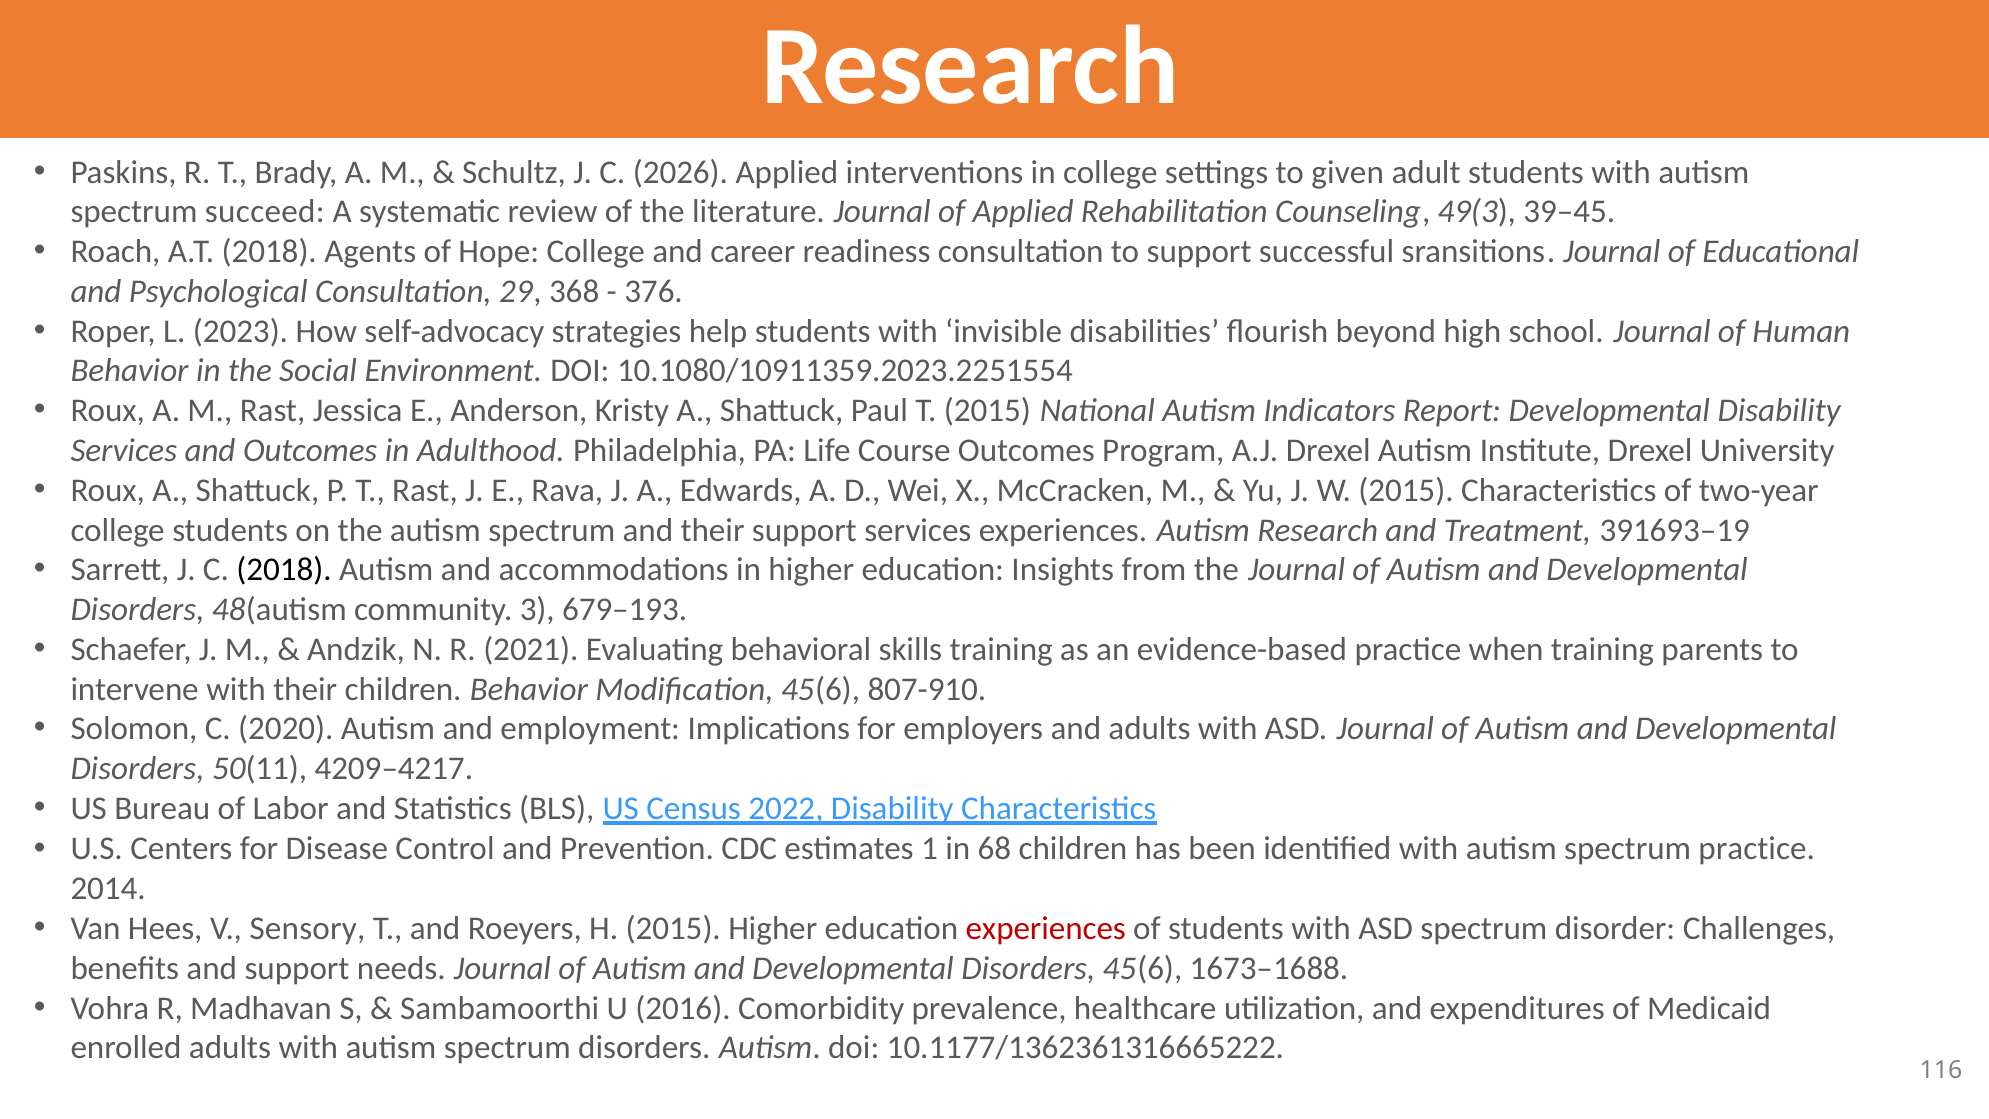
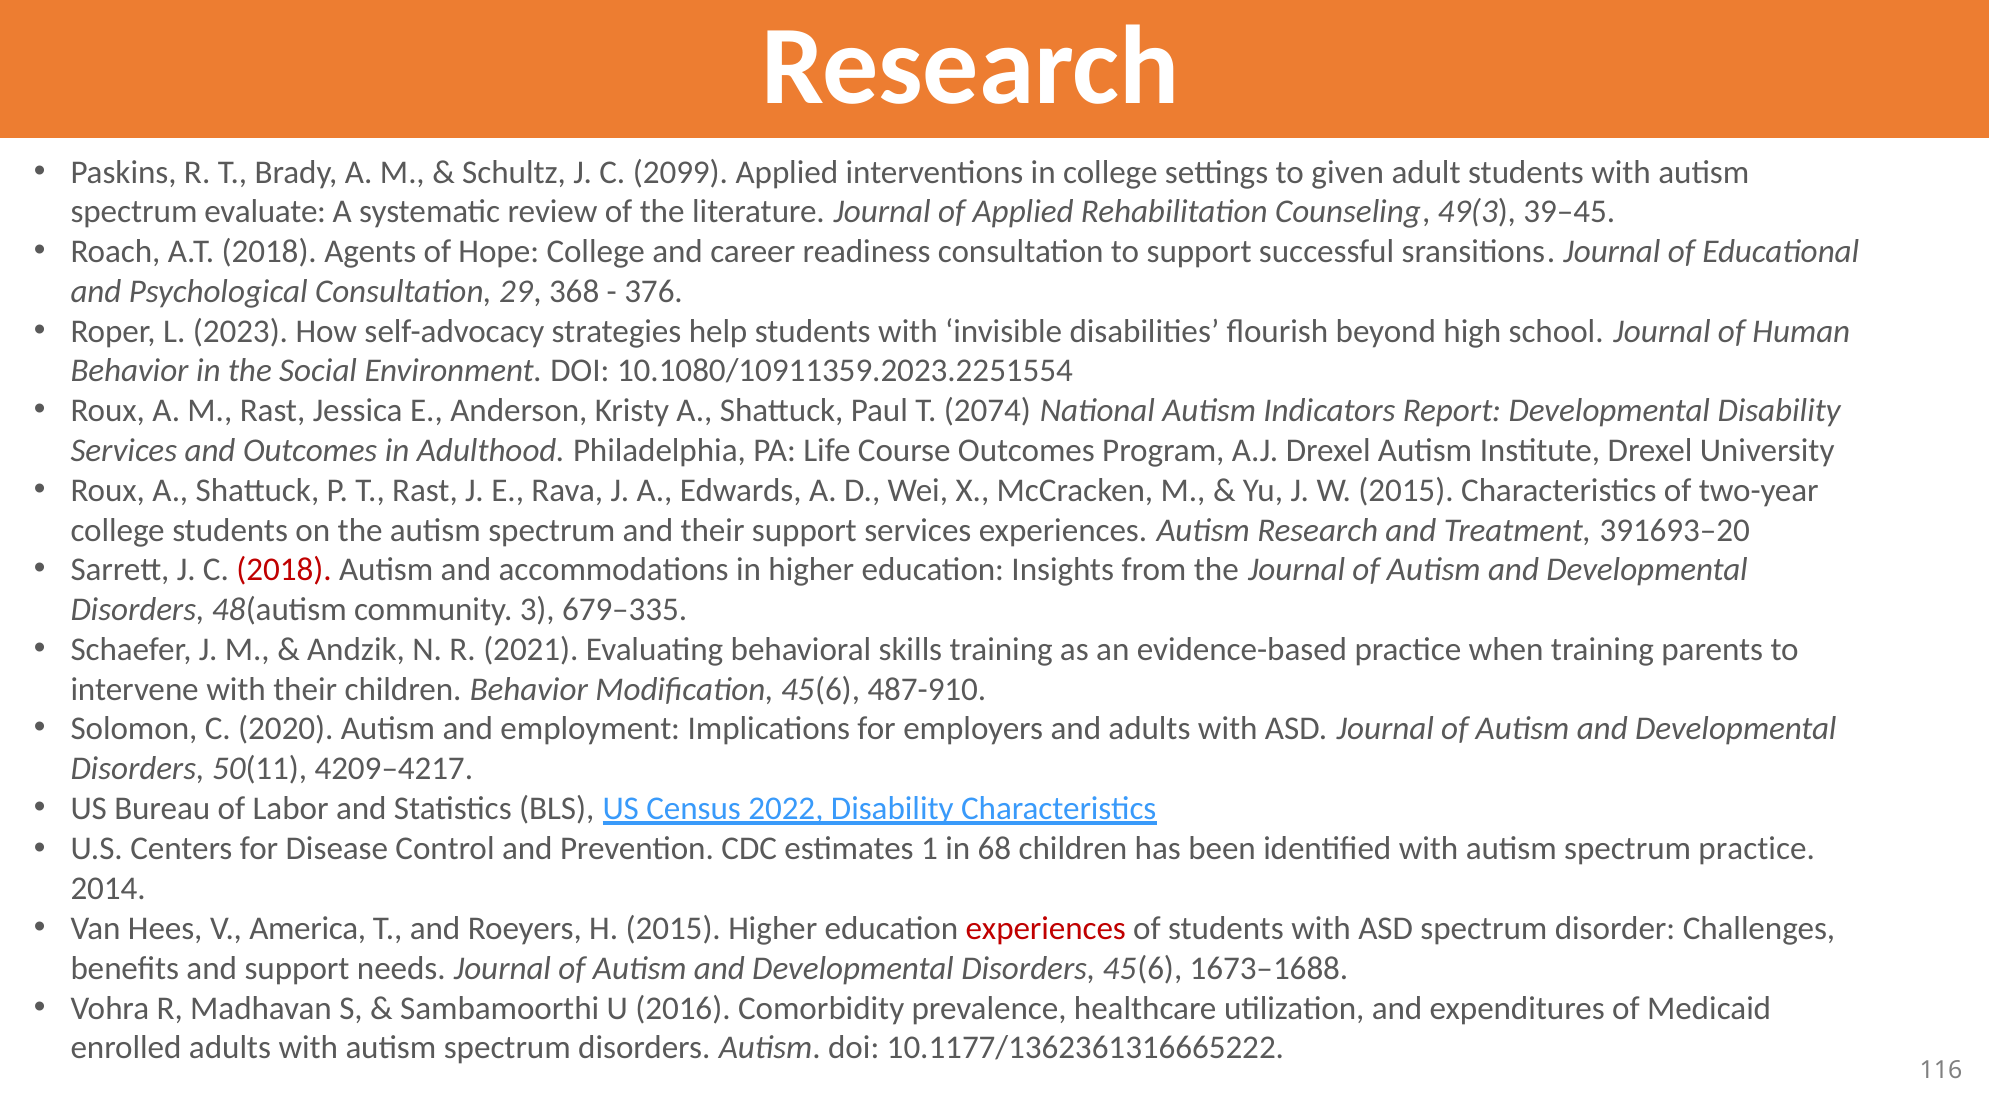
2026: 2026 -> 2099
succeed: succeed -> evaluate
T 2015: 2015 -> 2074
391693–19: 391693–19 -> 391693–20
2018 at (284, 570) colour: black -> red
679–193: 679–193 -> 679–335
807-910: 807-910 -> 487-910
Sensory: Sensory -> America
